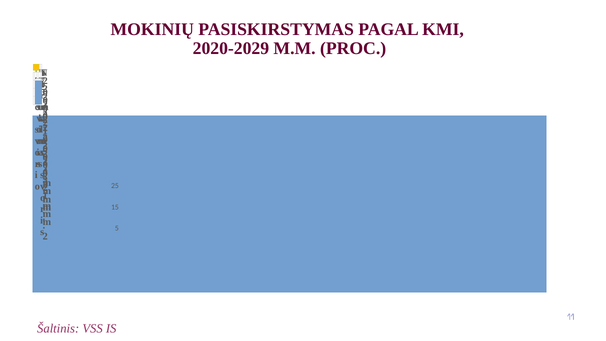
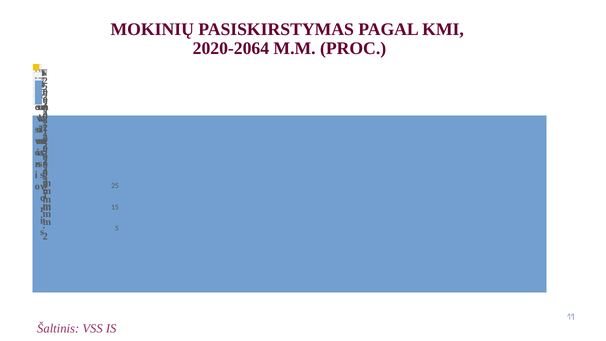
2020-2029: 2020-2029 -> 2020-2064
